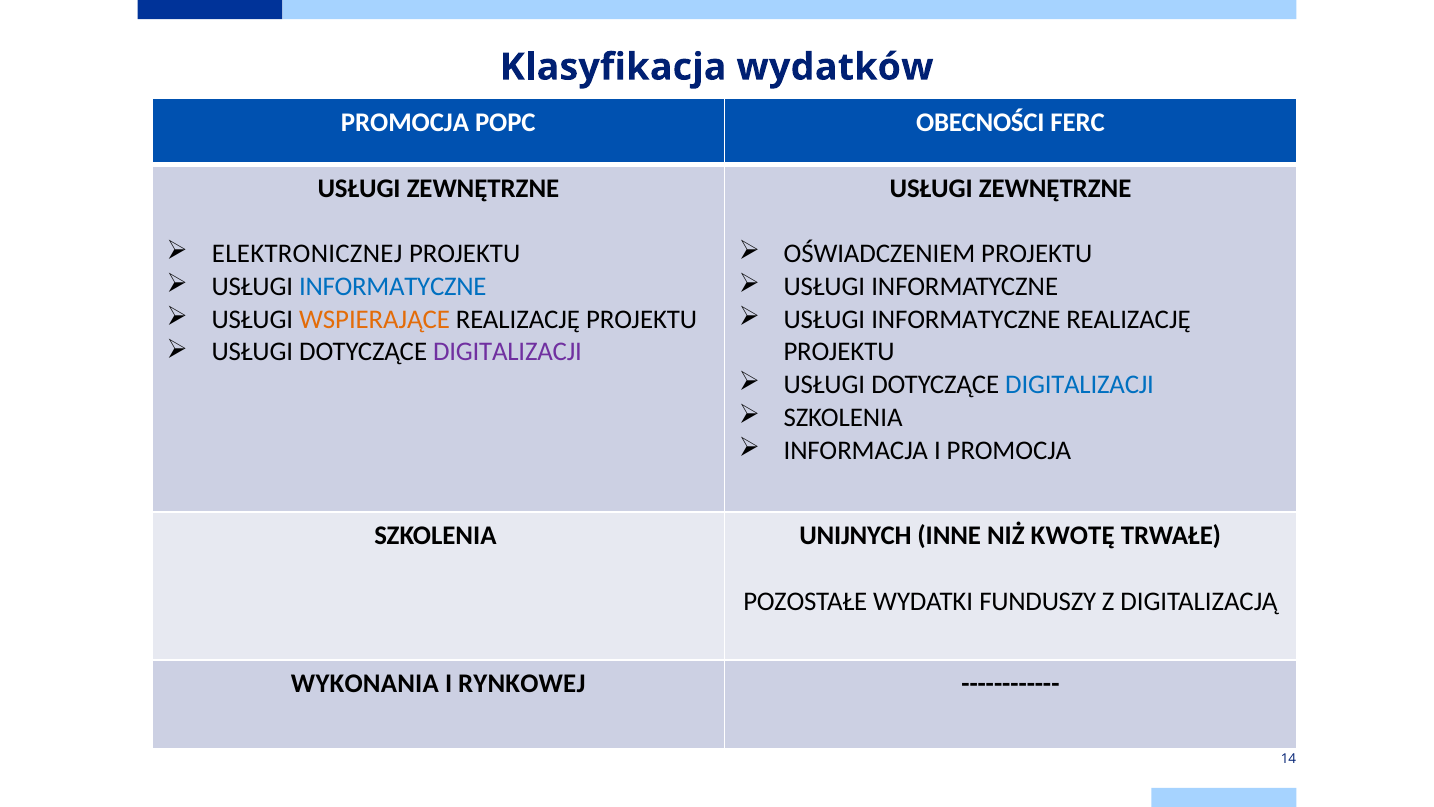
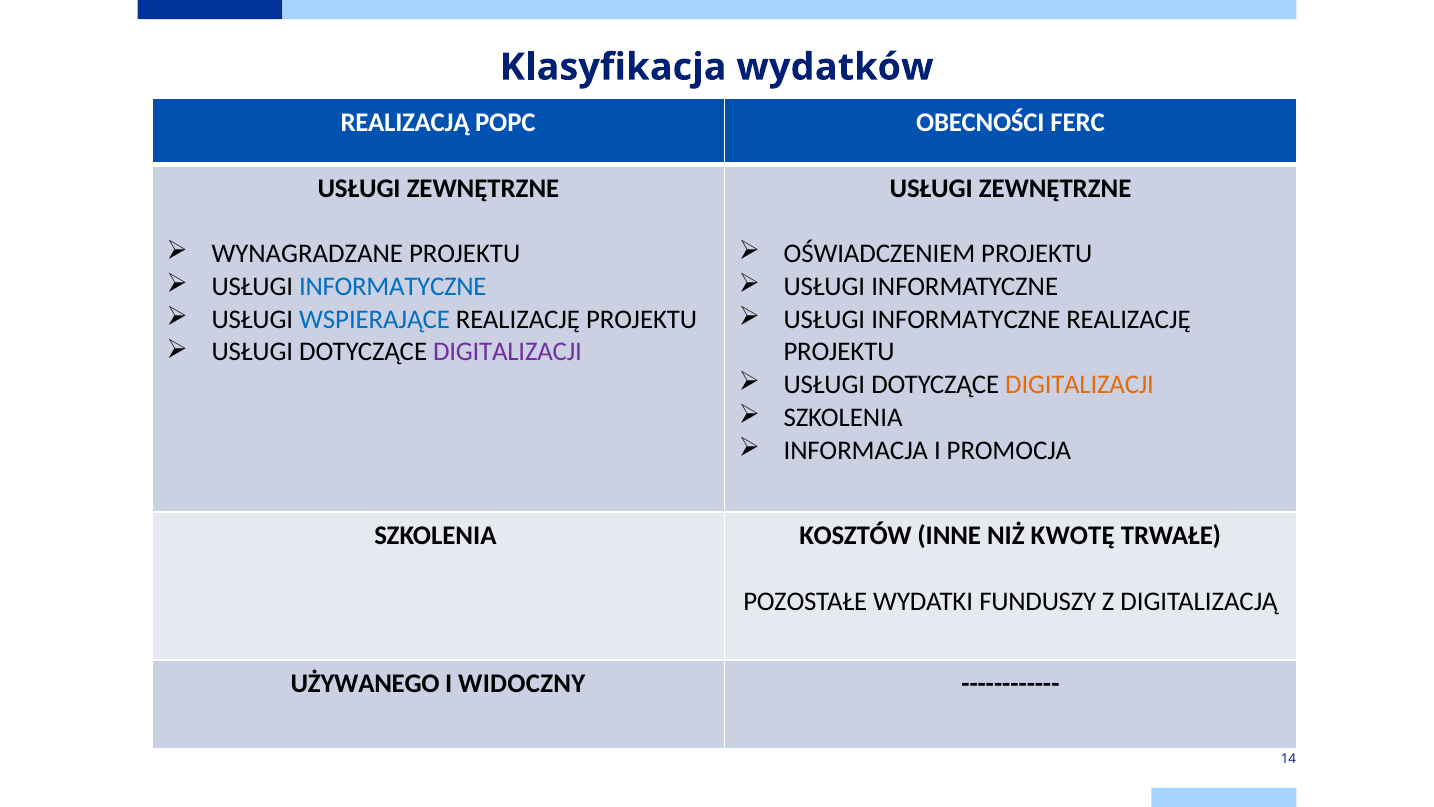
PROMOCJA at (405, 122): PROMOCJA -> REALIZACJĄ
ELEKTRONICZNEJ: ELEKTRONICZNEJ -> WYNAGRADZANE
WSPIERAJĄCE colour: orange -> blue
DIGITALIZACJI at (1080, 385) colour: blue -> orange
UNIJNYCH: UNIJNYCH -> KOSZTÓW
WYKONANIA: WYKONANIA -> UŻYWANEGO
RYNKOWEJ: RYNKOWEJ -> WIDOCZNY
